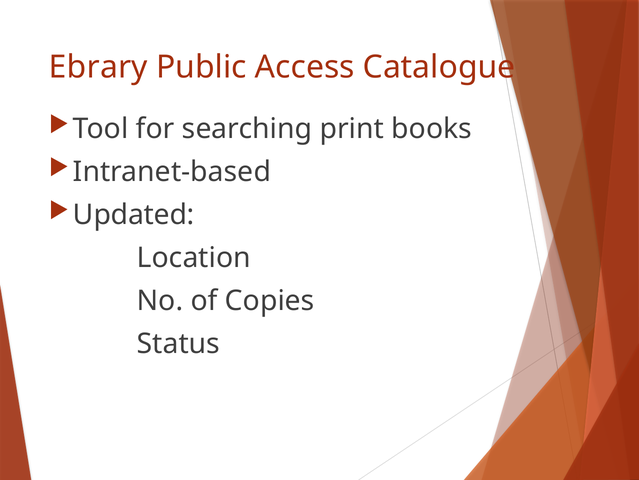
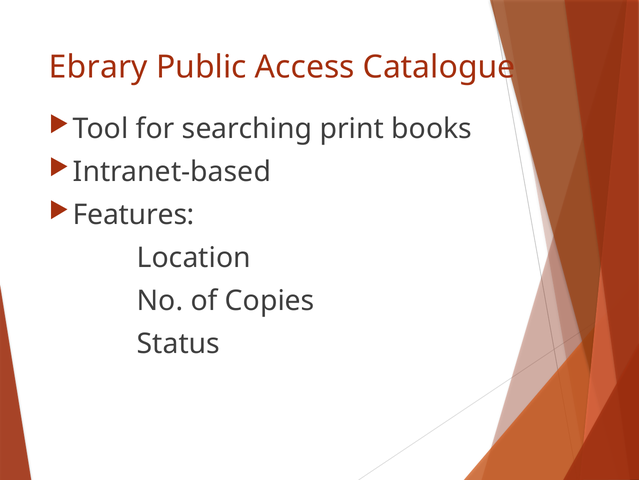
Updated: Updated -> Features
